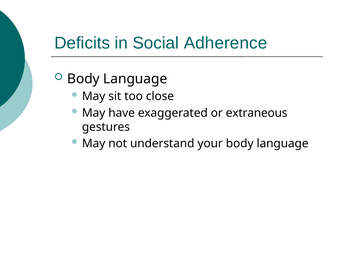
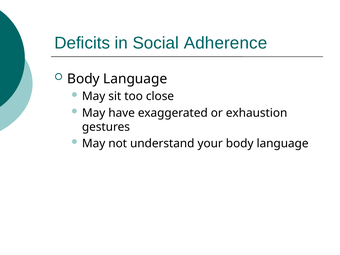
extraneous: extraneous -> exhaustion
